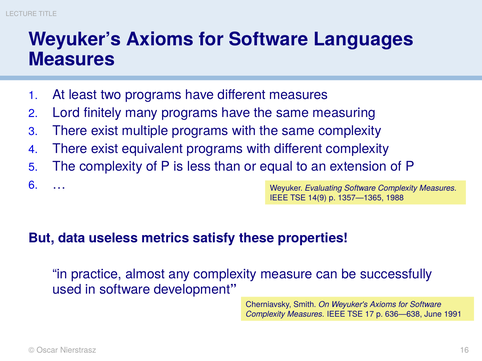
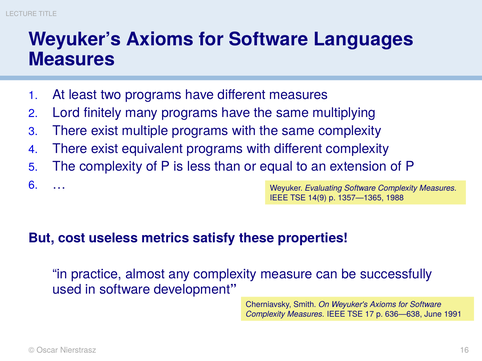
measuring: measuring -> multiplying
data: data -> cost
